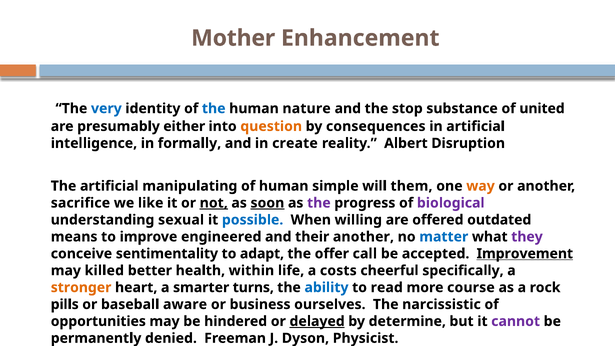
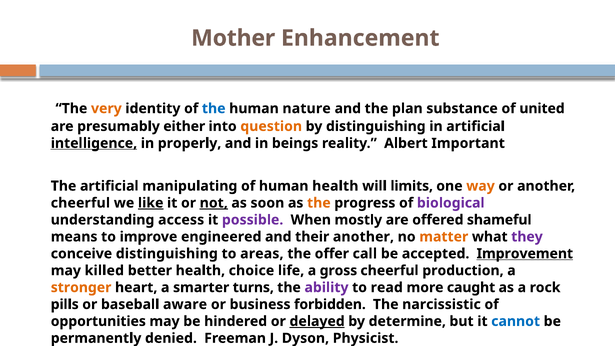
very colour: blue -> orange
stop: stop -> plan
by consequences: consequences -> distinguishing
intelligence underline: none -> present
formally: formally -> properly
create: create -> beings
Disruption: Disruption -> Important
human simple: simple -> health
them: them -> limits
sacrifice at (80, 203): sacrifice -> cheerful
like underline: none -> present
soon underline: present -> none
the at (319, 203) colour: purple -> orange
sexual: sexual -> access
possible colour: blue -> purple
willing: willing -> mostly
outdated: outdated -> shameful
matter colour: blue -> orange
conceive sentimentality: sentimentality -> distinguishing
adapt: adapt -> areas
within: within -> choice
costs: costs -> gross
specifically: specifically -> production
ability colour: blue -> purple
course: course -> caught
ourselves: ourselves -> forbidden
cannot colour: purple -> blue
